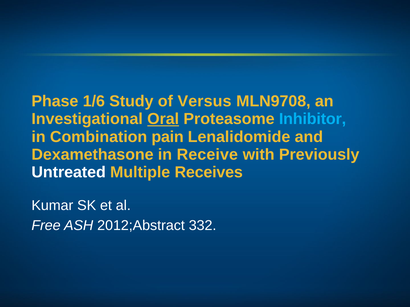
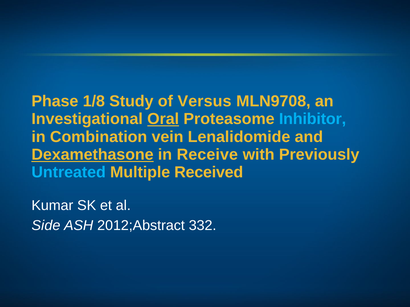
1/6: 1/6 -> 1/8
pain: pain -> vein
Dexamethasone underline: none -> present
Untreated colour: white -> light blue
Receives: Receives -> Received
Free: Free -> Side
